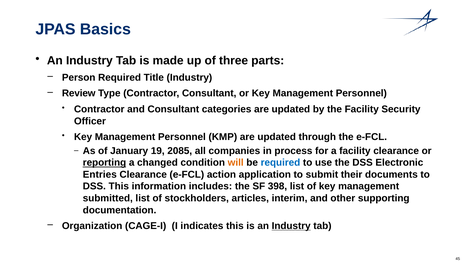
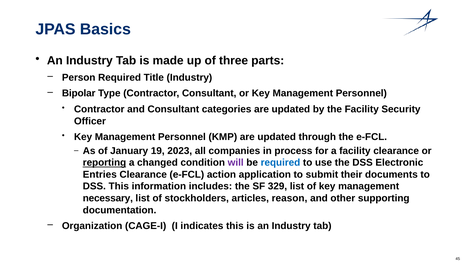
Review: Review -> Bipolar
2085: 2085 -> 2023
will colour: orange -> purple
398: 398 -> 329
submitted: submitted -> necessary
interim: interim -> reason
Industry at (291, 226) underline: present -> none
